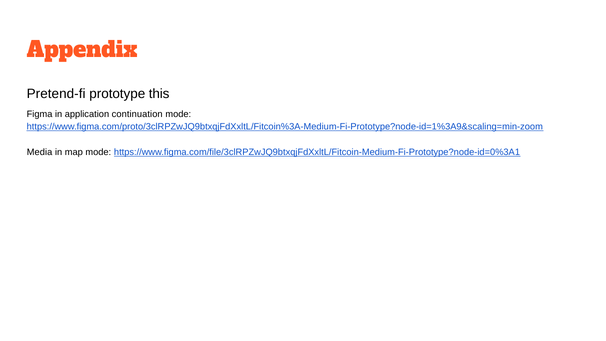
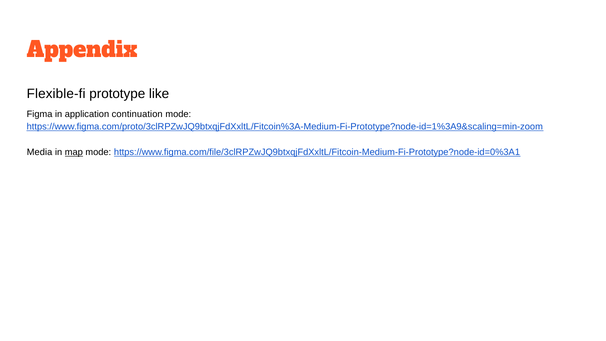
Pretend-fi: Pretend-fi -> Flexible-fi
this: this -> like
map underline: none -> present
